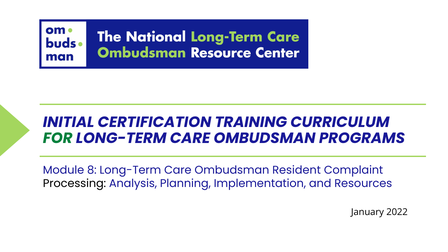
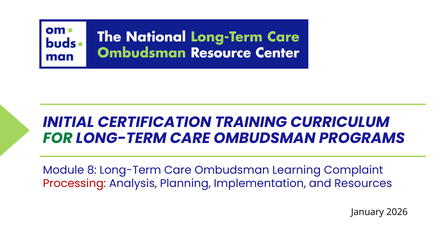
Resident: Resident -> Learning
Processing colour: black -> red
2022: 2022 -> 2026
